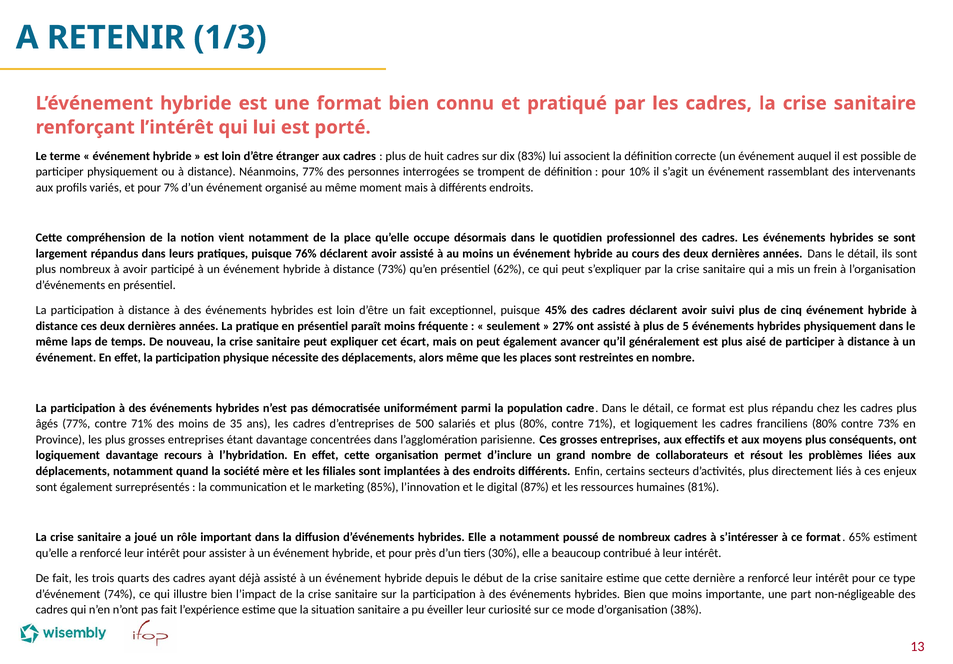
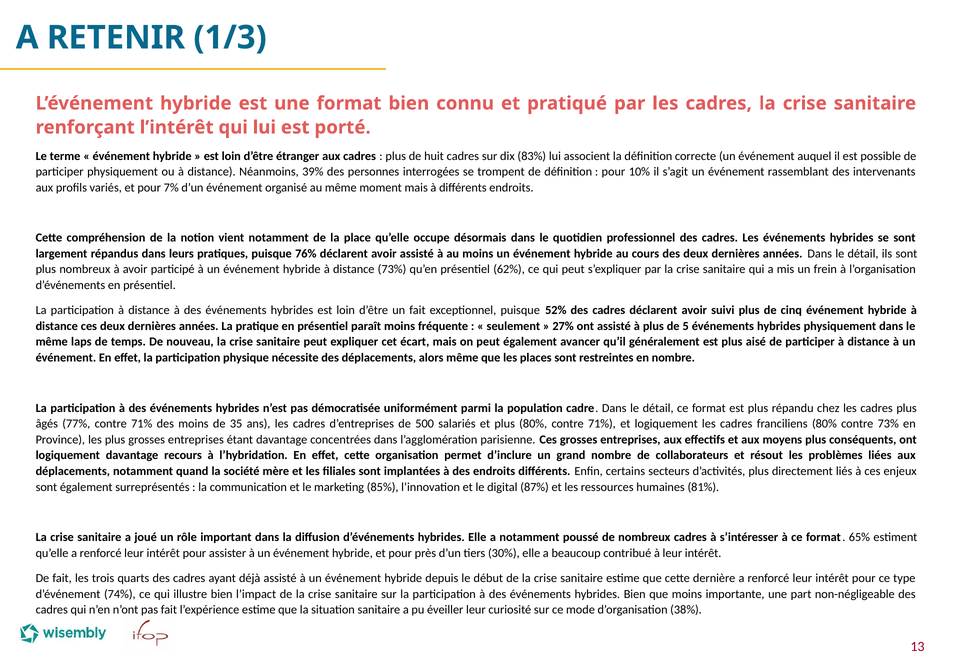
Néanmoins 77%: 77% -> 39%
45%: 45% -> 52%
